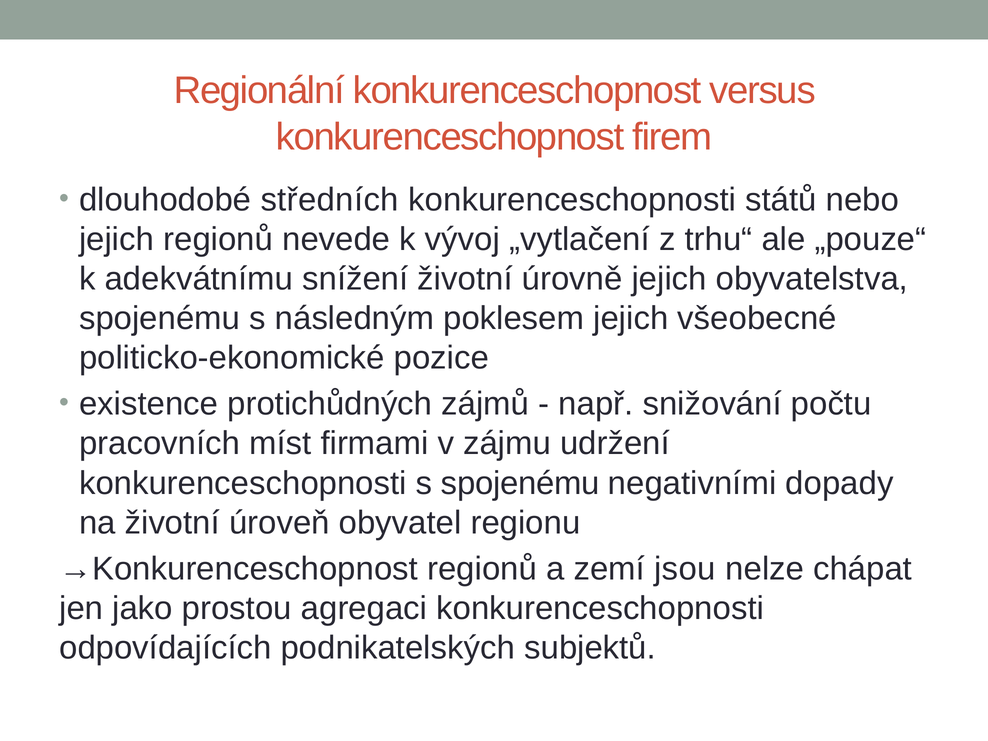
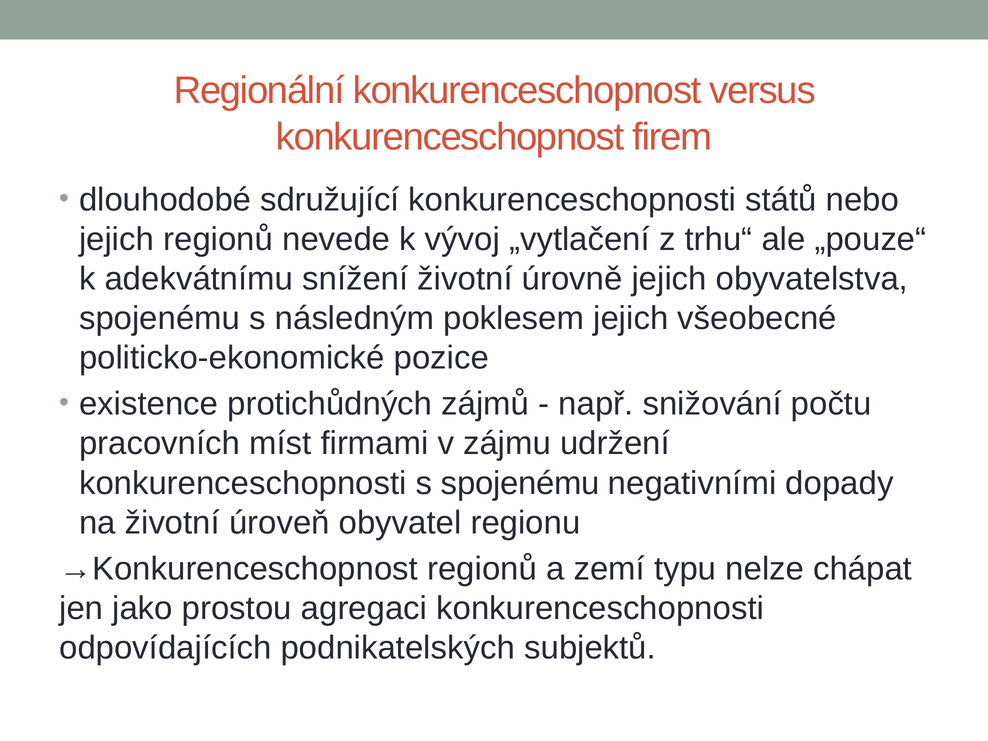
středních: středních -> sdružující
jsou: jsou -> typu
